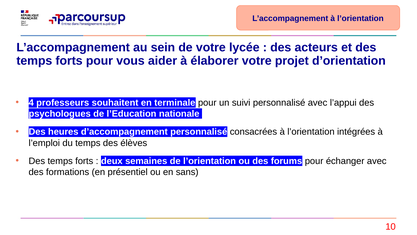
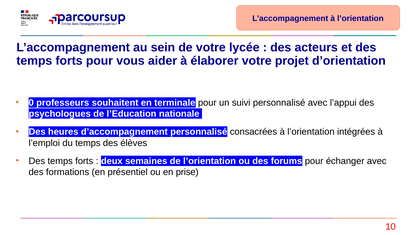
4: 4 -> 0
sans: sans -> prise
